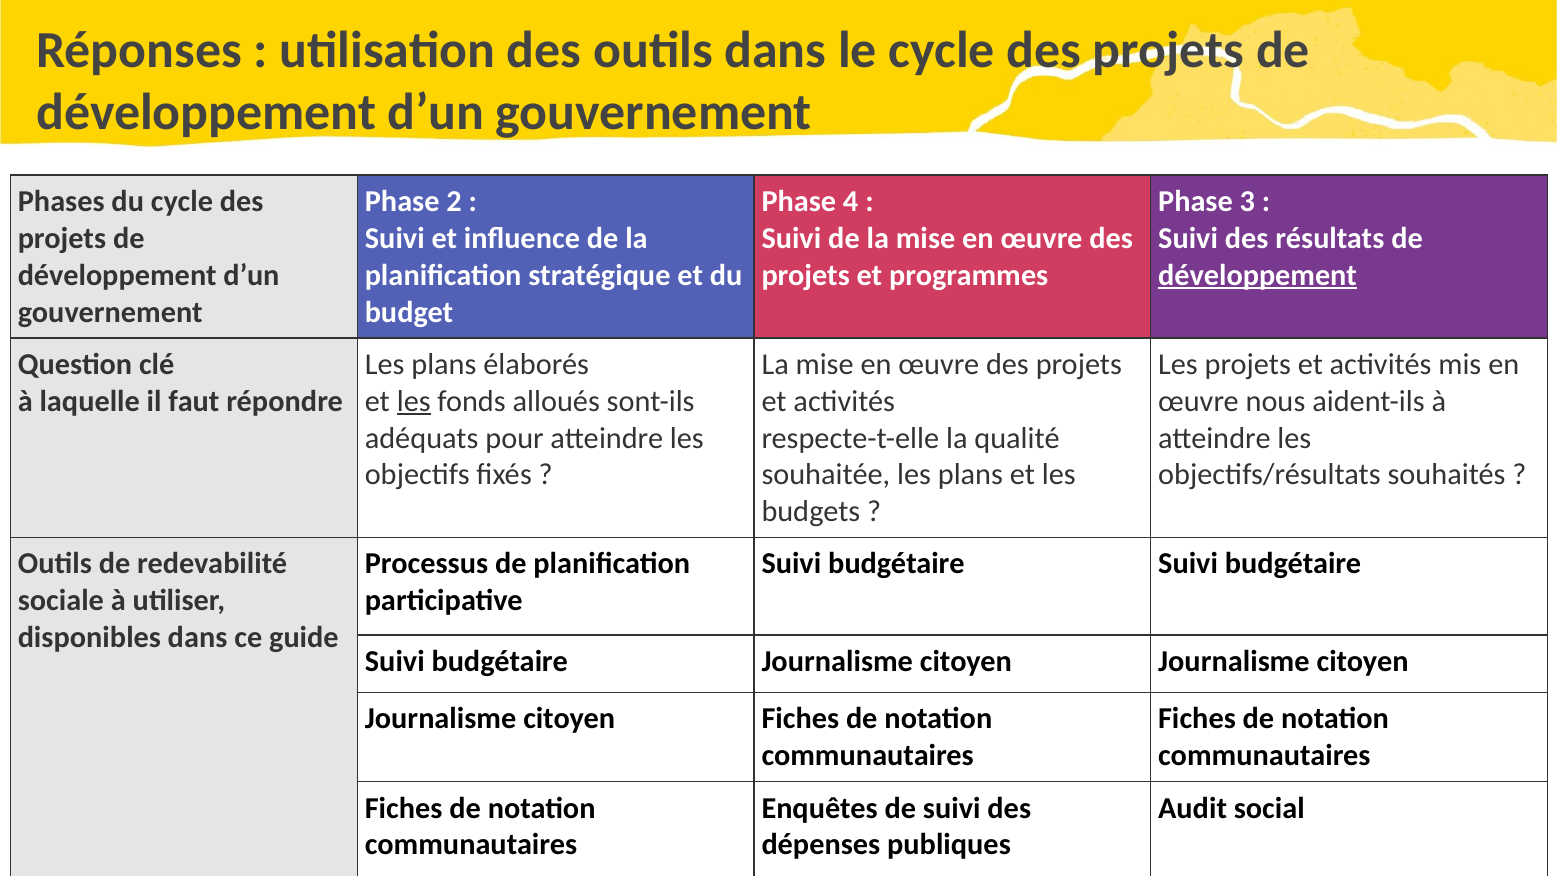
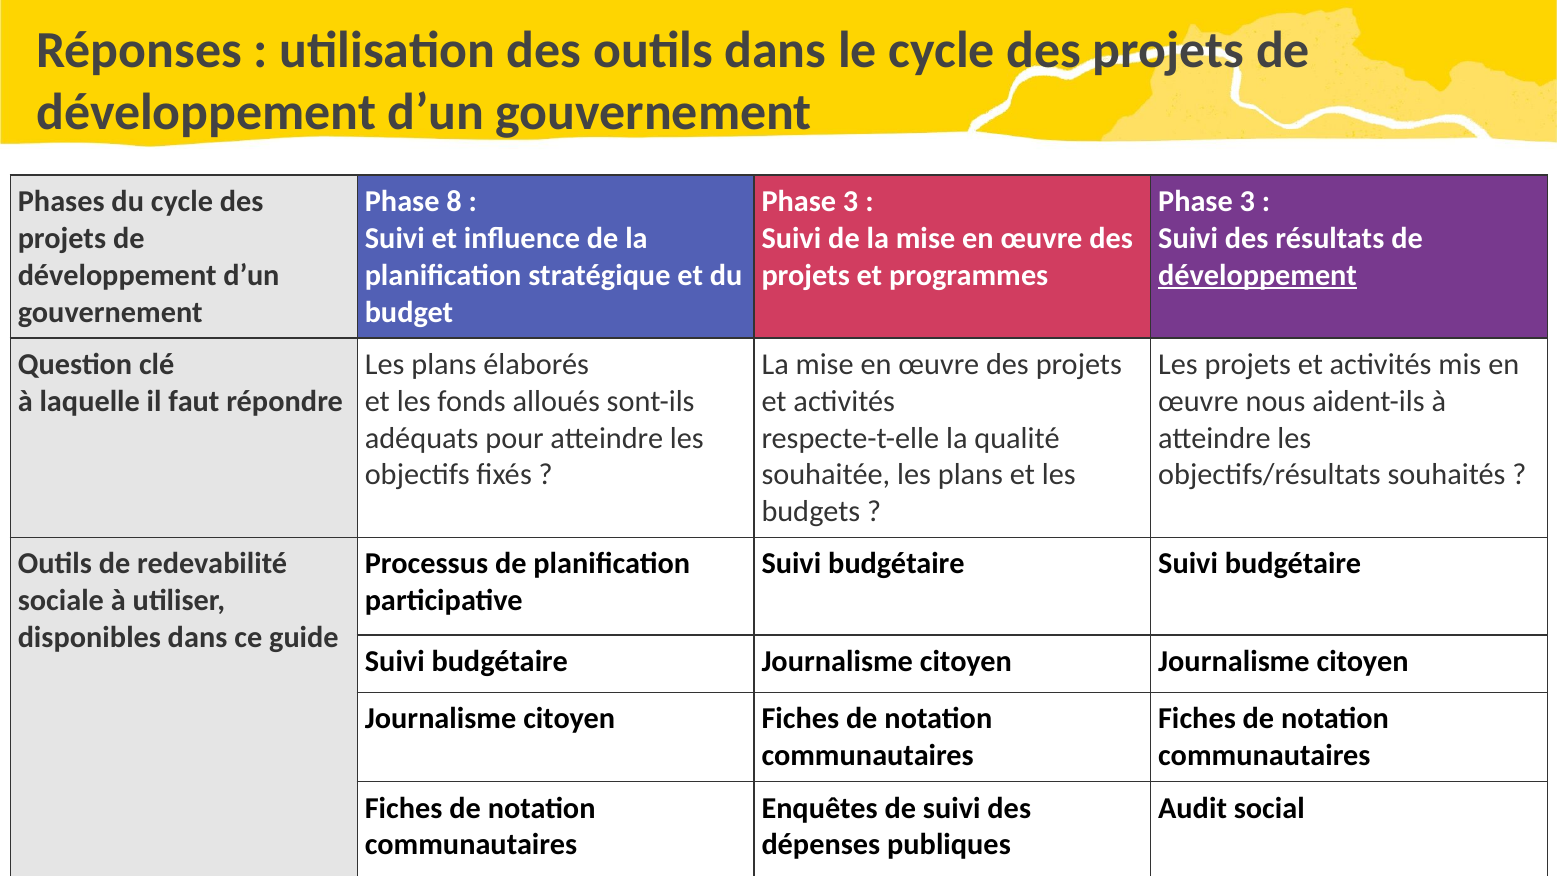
2: 2 -> 8
4 at (851, 202): 4 -> 3
les at (414, 401) underline: present -> none
